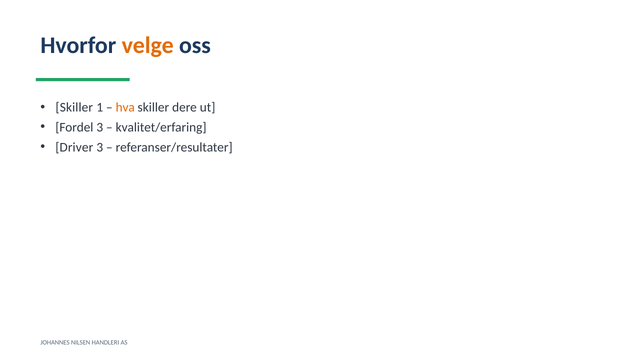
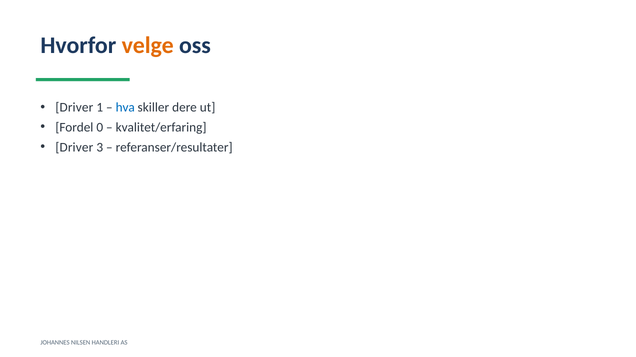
Skiller at (74, 108): Skiller -> Driver
hva colour: orange -> blue
Fordel 3: 3 -> 0
